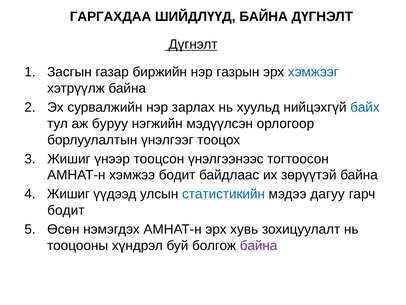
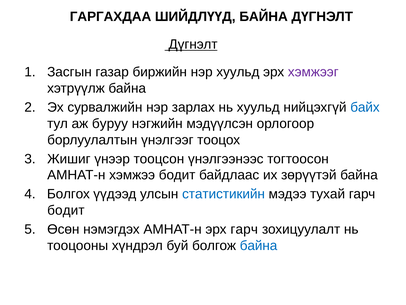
нэр газрын: газрын -> хуульд
хэмжээг colour: blue -> purple
Жишиг at (68, 194): Жишиг -> Болгох
дагуу: дагуу -> тухай
эрх хувь: хувь -> гарч
байна at (259, 245) colour: purple -> blue
